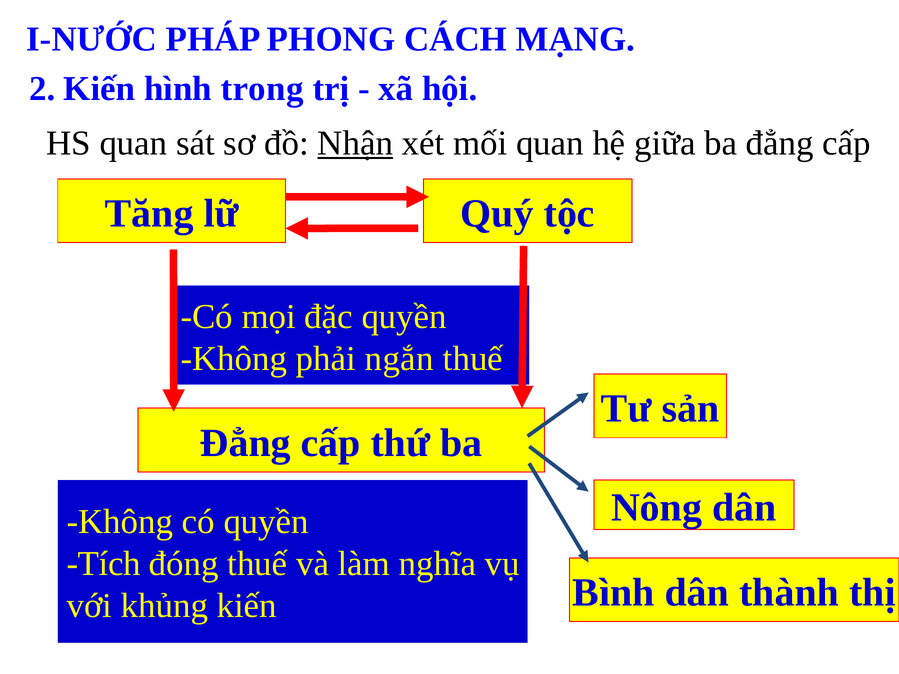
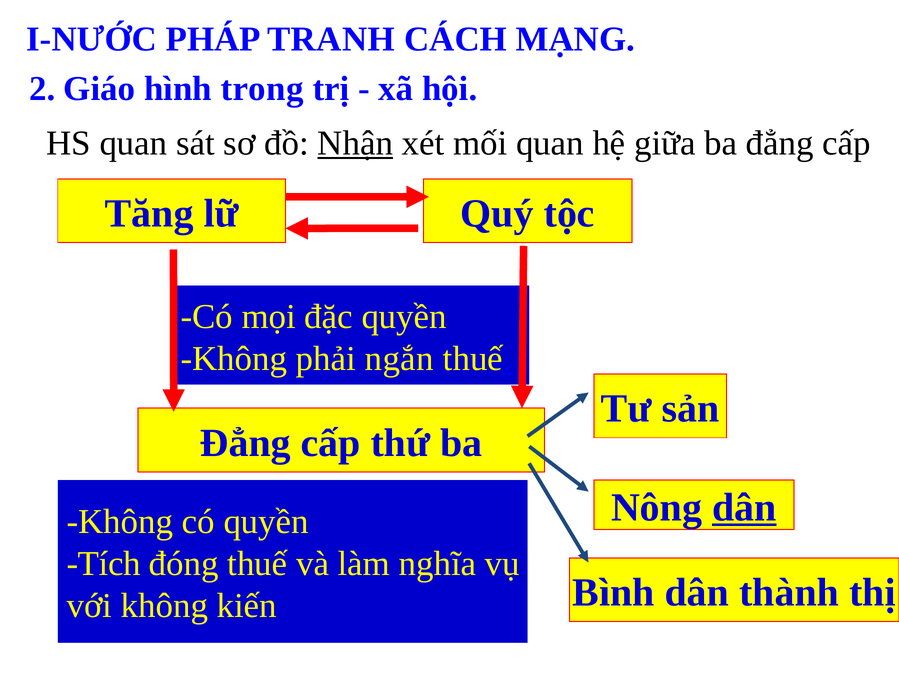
PHONG: PHONG -> TRANH
2 Kiến: Kiến -> Giáo
dân at (744, 508) underline: none -> present
với khủng: khủng -> không
